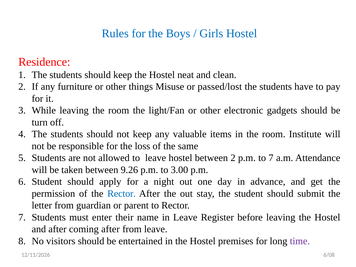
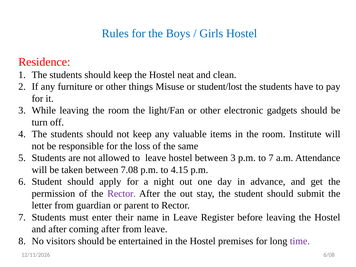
passed/lost: passed/lost -> student/lost
between 2: 2 -> 3
9.26: 9.26 -> 7.08
3.00: 3.00 -> 4.15
Rector at (122, 194) colour: blue -> purple
